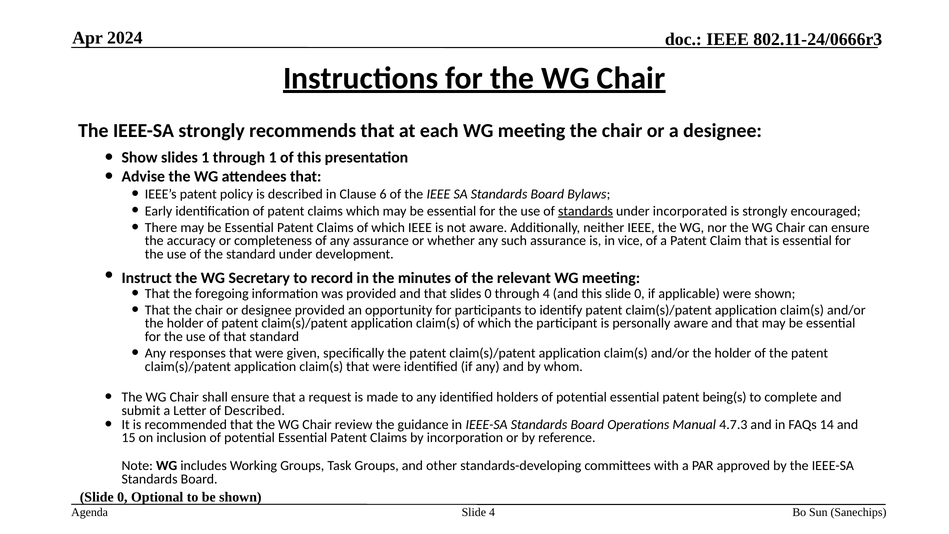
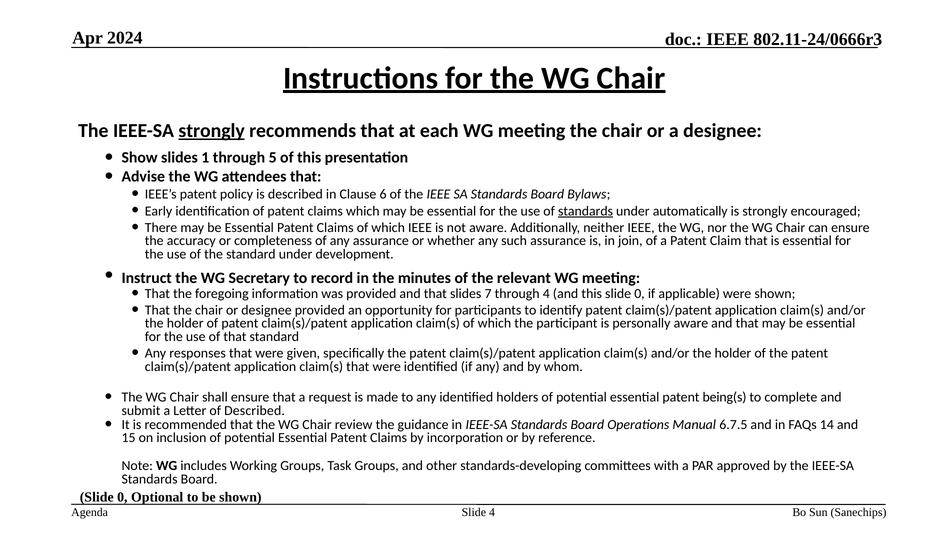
strongly at (212, 131) underline: none -> present
through 1: 1 -> 5
incorporated: incorporated -> automatically
vice: vice -> join
slides 0: 0 -> 7
4.7.3: 4.7.3 -> 6.7.5
